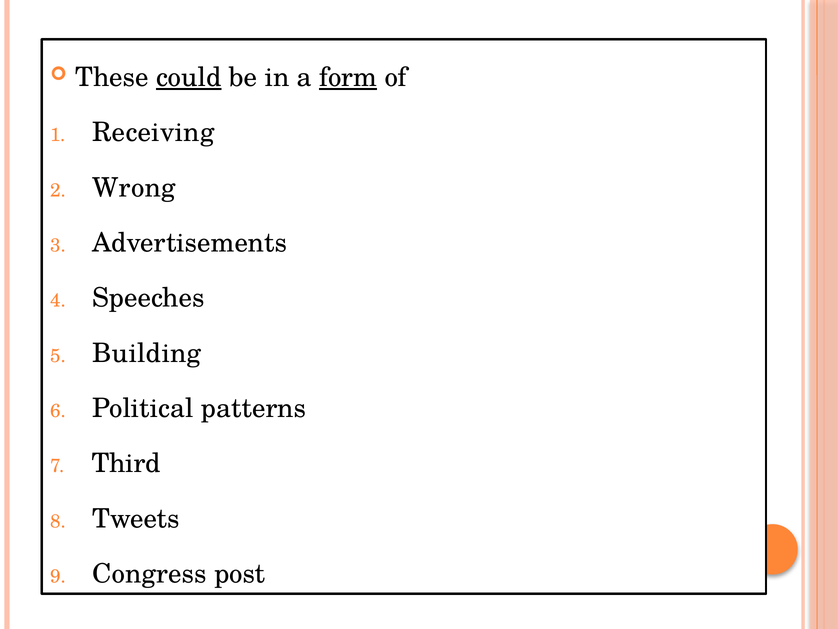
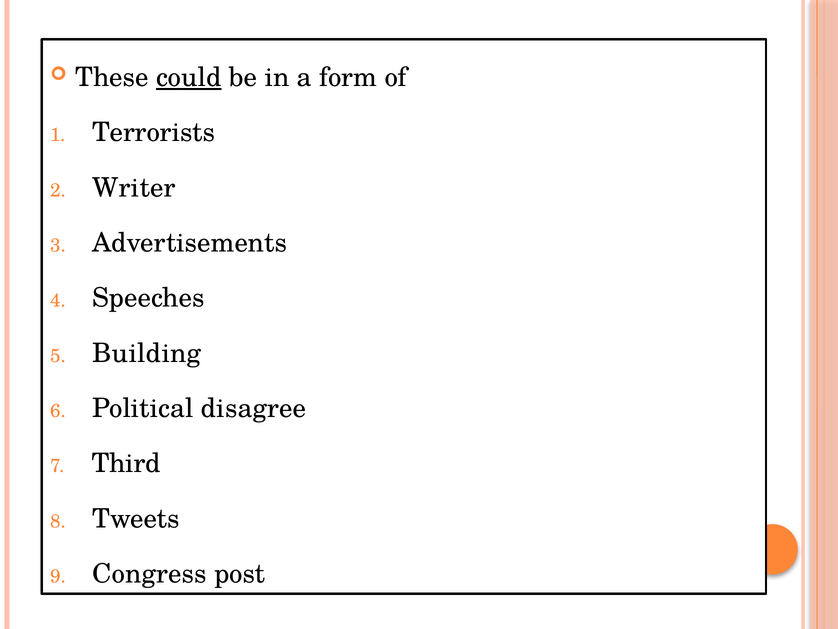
form underline: present -> none
Receiving: Receiving -> Terrorists
Wrong: Wrong -> Writer
patterns: patterns -> disagree
